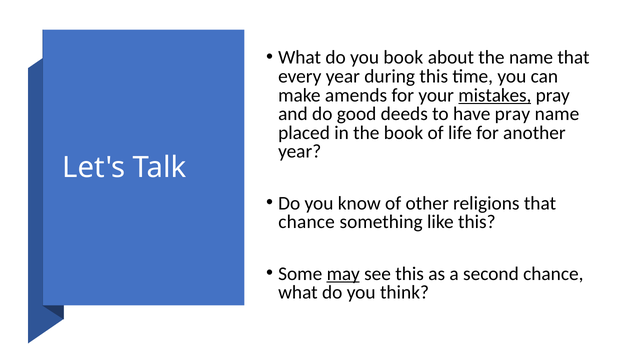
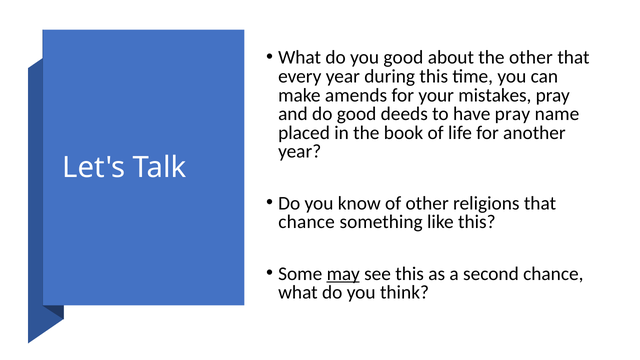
you book: book -> good
the name: name -> other
mistakes underline: present -> none
